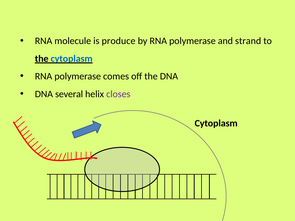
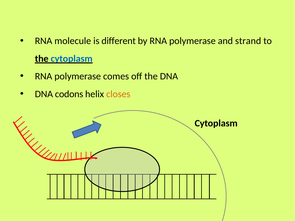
produce: produce -> different
several: several -> codons
closes colour: purple -> orange
